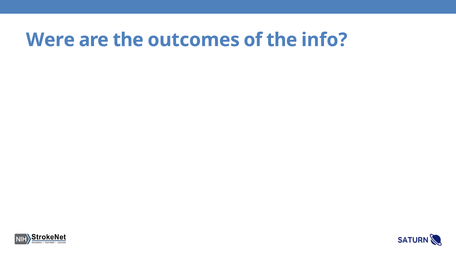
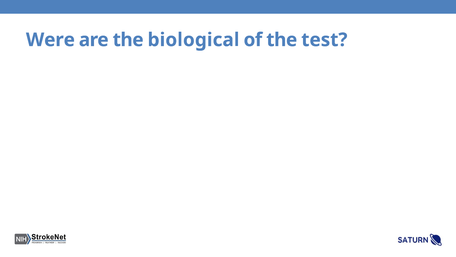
outcomes: outcomes -> biological
info: info -> test
